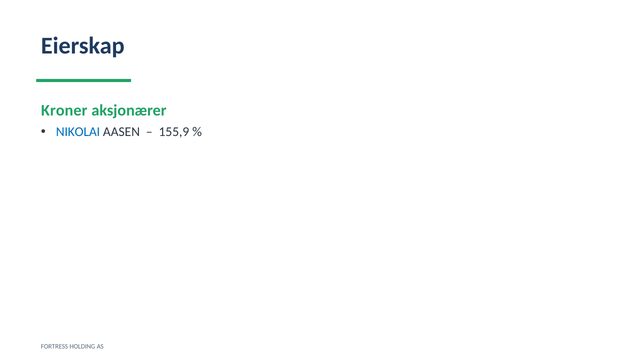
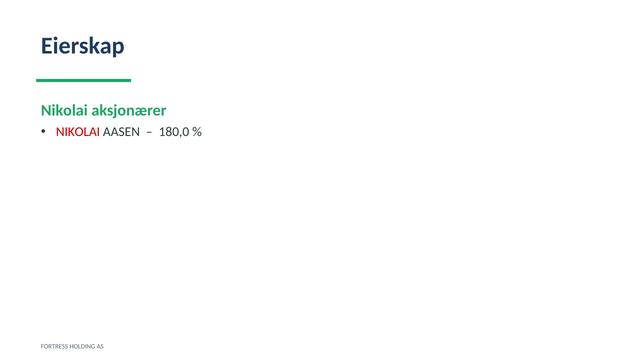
Kroner at (64, 111): Kroner -> Nikolai
NIKOLAI at (78, 132) colour: blue -> red
155,9: 155,9 -> 180,0
